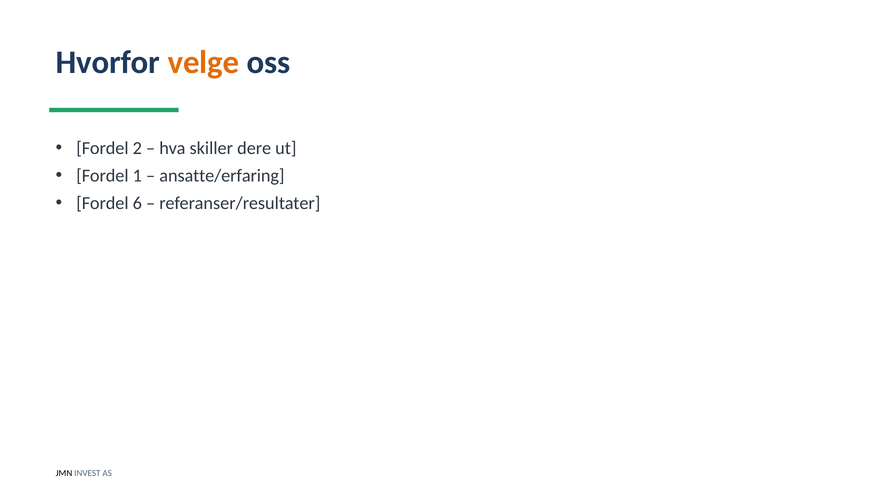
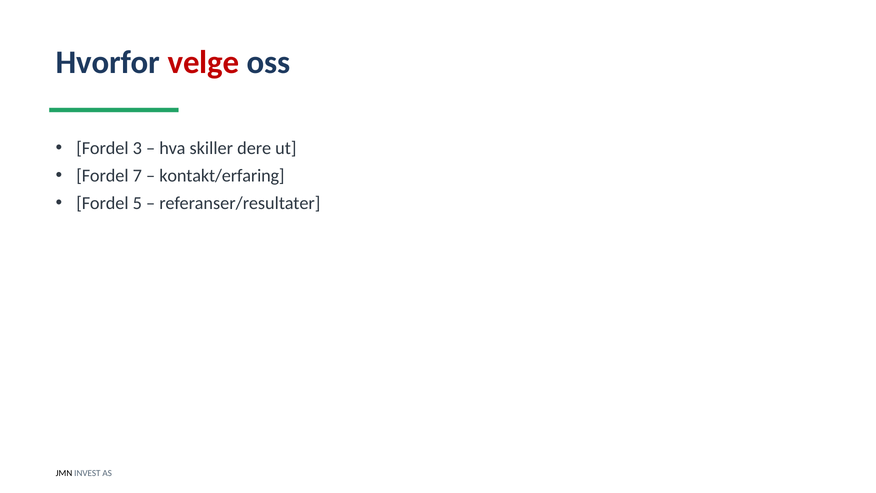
velge colour: orange -> red
2: 2 -> 3
1: 1 -> 7
ansatte/erfaring: ansatte/erfaring -> kontakt/erfaring
6: 6 -> 5
